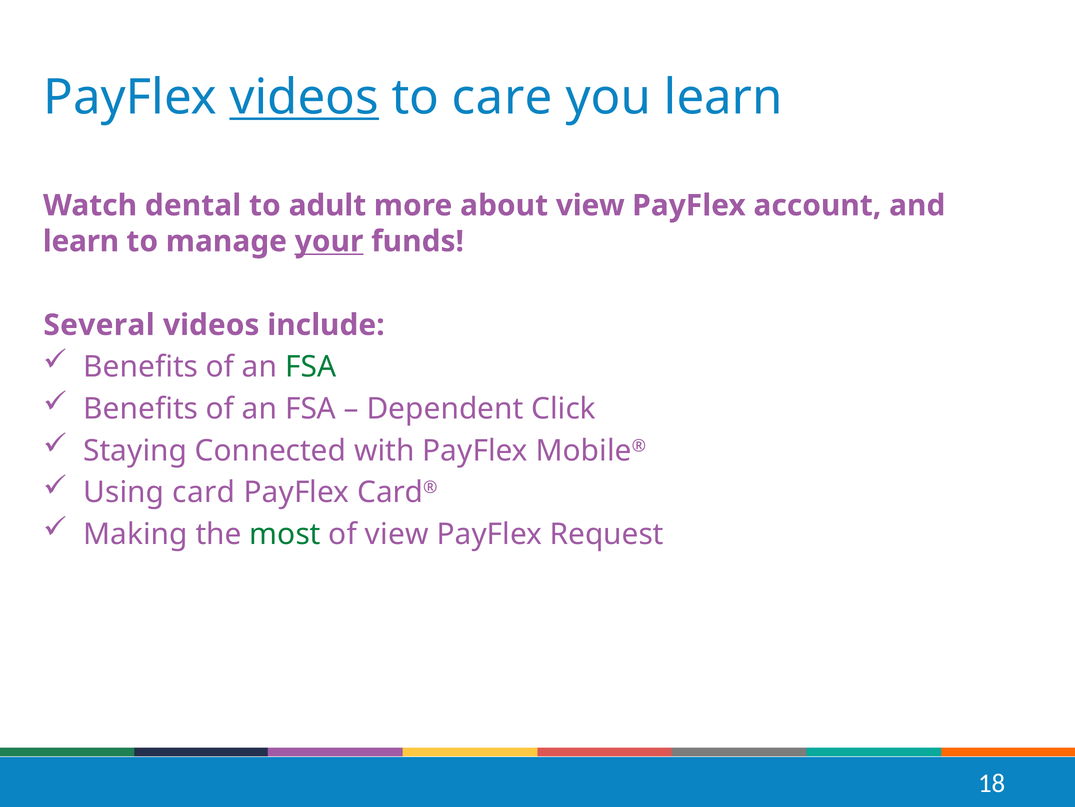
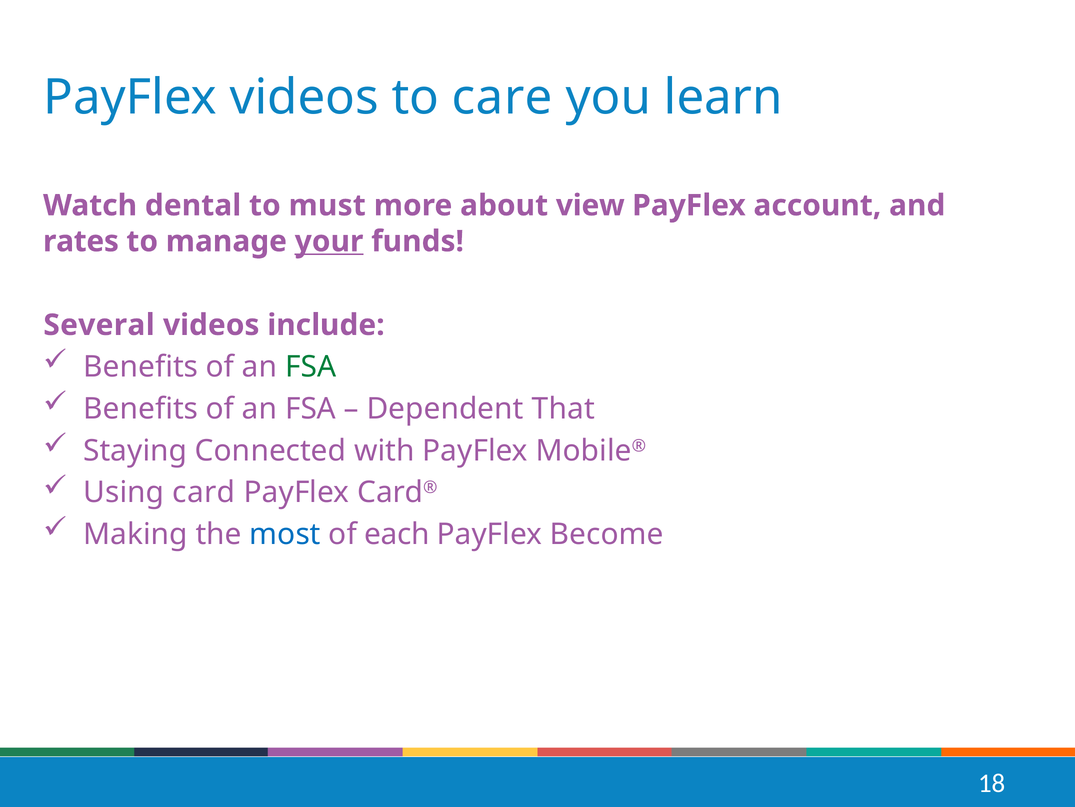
videos at (304, 97) underline: present -> none
adult: adult -> must
learn at (81, 241): learn -> rates
Click: Click -> That
most colour: green -> blue
of view: view -> each
Request: Request -> Become
